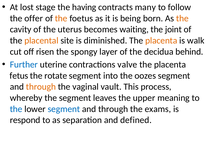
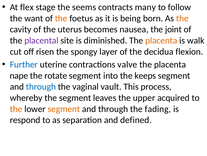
lost: lost -> flex
having: having -> seems
offer: offer -> want
waiting: waiting -> nausea
placental colour: orange -> purple
behind: behind -> flexion
fetus: fetus -> nape
oozes: oozes -> keeps
through at (41, 86) colour: orange -> blue
meaning: meaning -> acquired
the at (16, 108) colour: blue -> orange
segment at (64, 108) colour: blue -> orange
exams: exams -> fading
